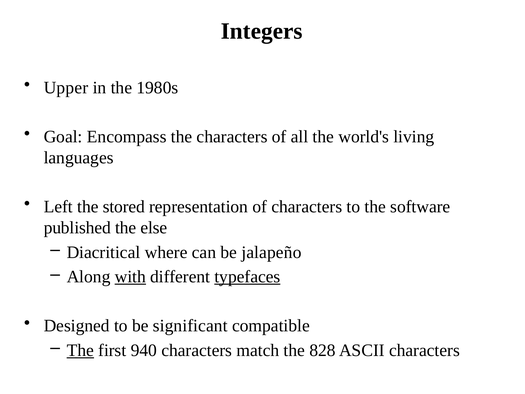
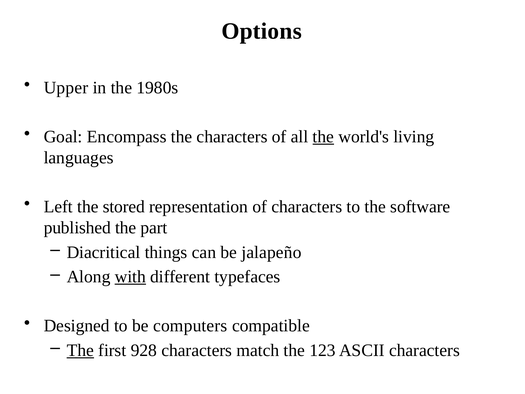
Integers: Integers -> Options
the at (323, 137) underline: none -> present
else: else -> part
where: where -> things
typefaces underline: present -> none
significant: significant -> computers
940: 940 -> 928
828: 828 -> 123
